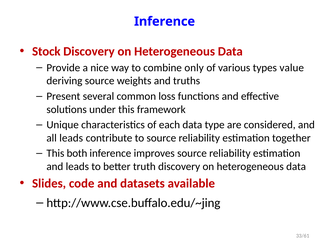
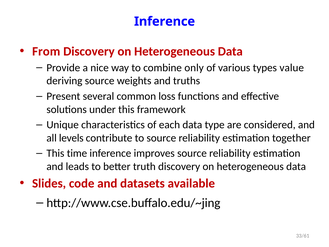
Stock: Stock -> From
all leads: leads -> levels
both: both -> time
